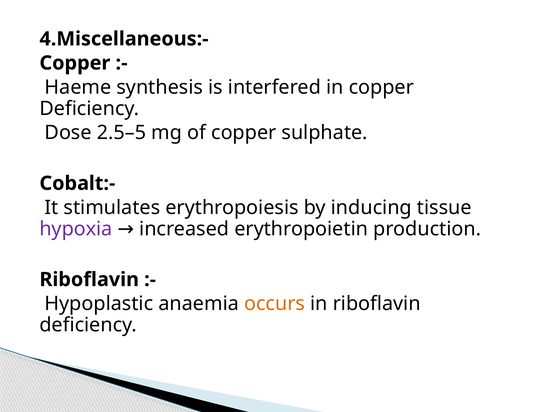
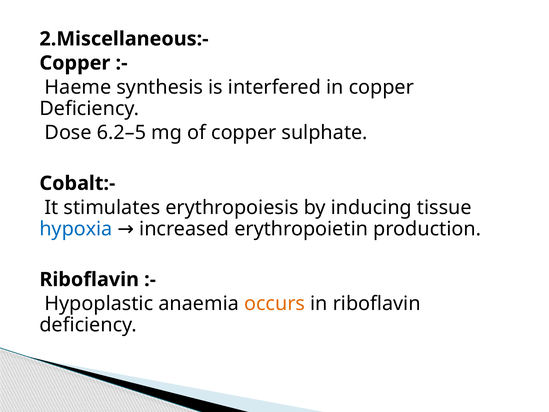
4.Miscellaneous:-: 4.Miscellaneous:- -> 2.Miscellaneous:-
2.5–5: 2.5–5 -> 6.2–5
hypoxia colour: purple -> blue
